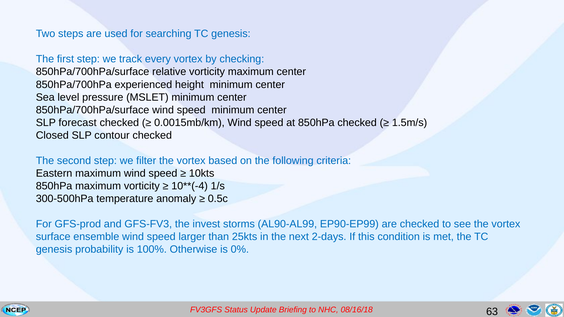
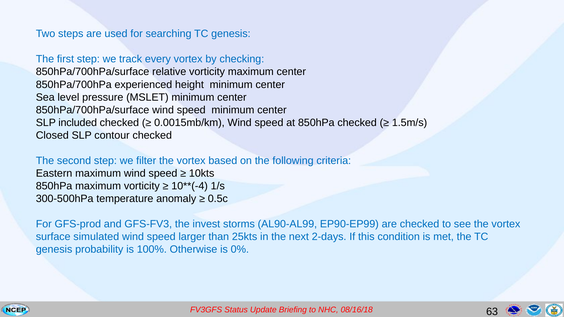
forecast: forecast -> included
ensemble: ensemble -> simulated
